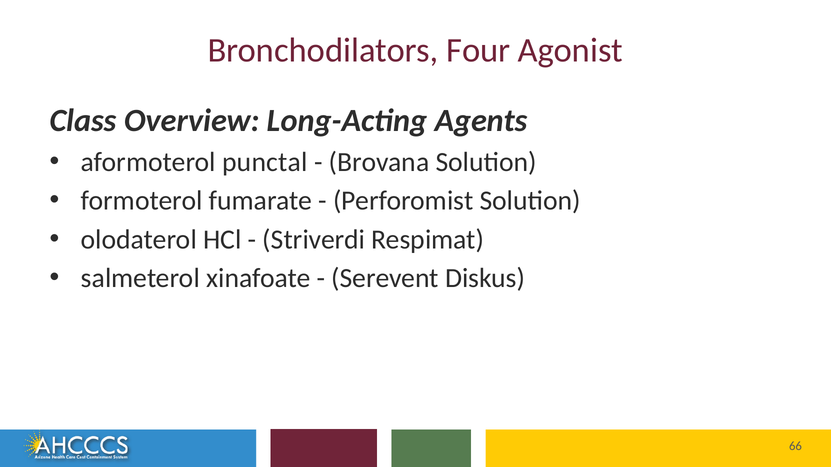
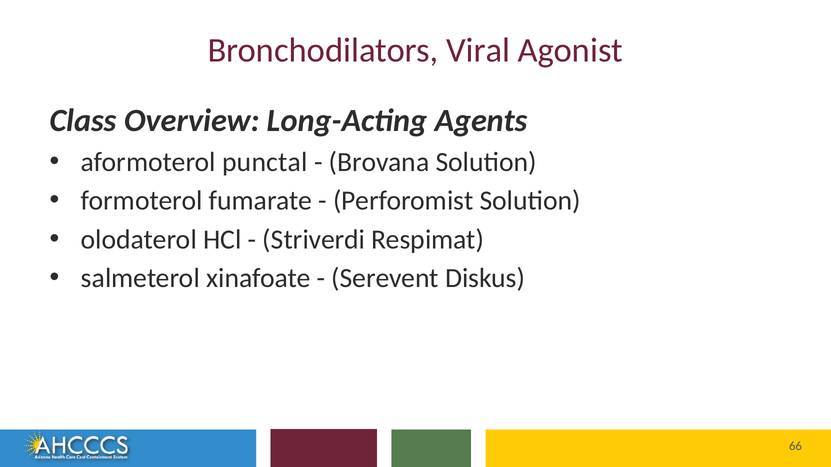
Four: Four -> Viral
